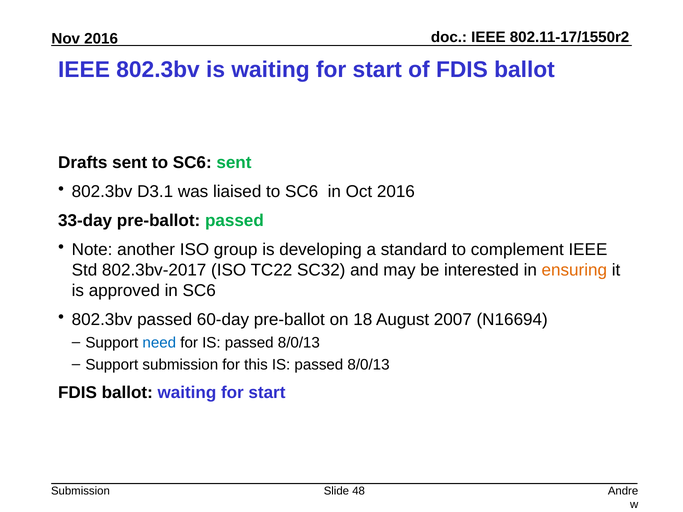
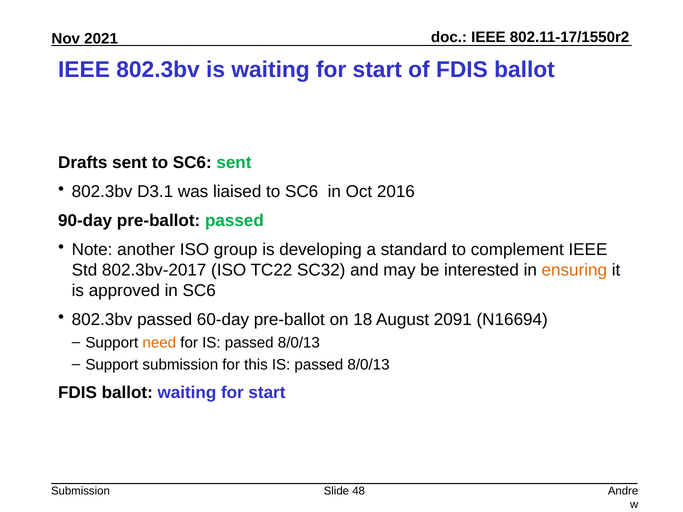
2016 at (101, 39): 2016 -> 2021
33-day: 33-day -> 90-day
2007: 2007 -> 2091
need colour: blue -> orange
